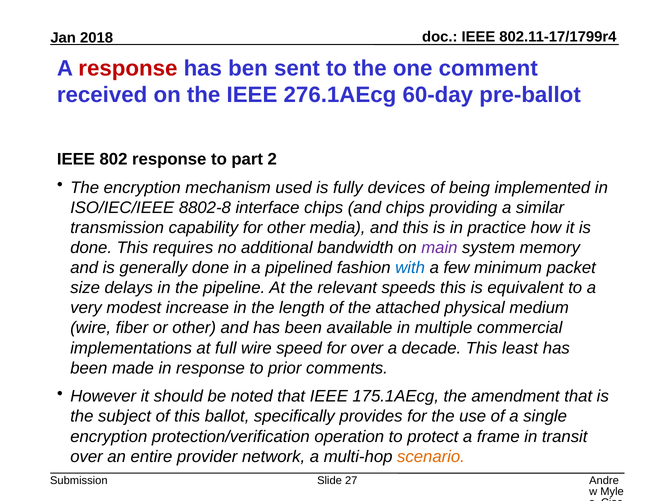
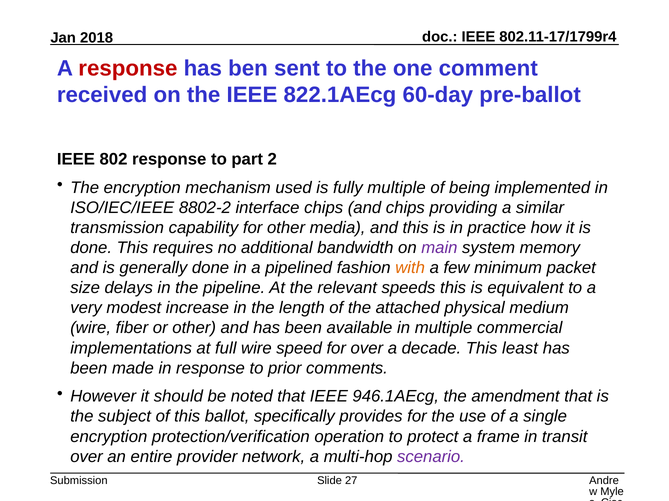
276.1AEcg: 276.1AEcg -> 822.1AEcg
fully devices: devices -> multiple
8802-8: 8802-8 -> 8802-2
with colour: blue -> orange
175.1AEcg: 175.1AEcg -> 946.1AEcg
scenario colour: orange -> purple
